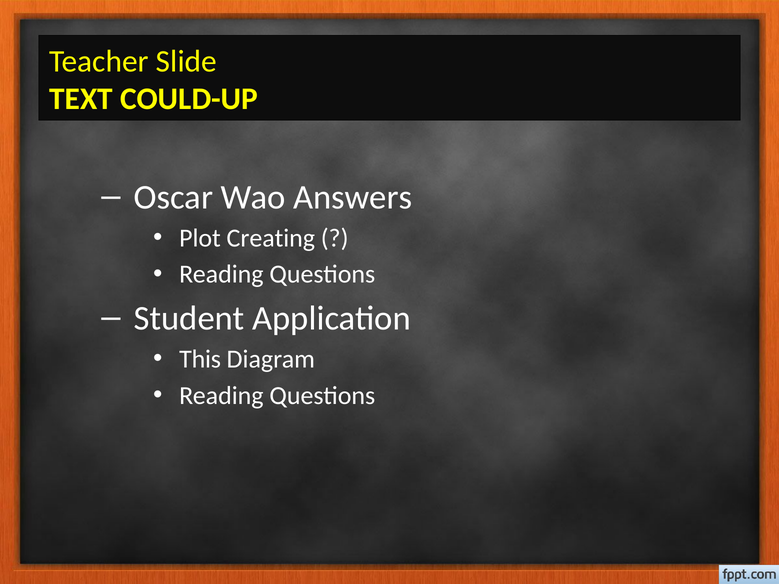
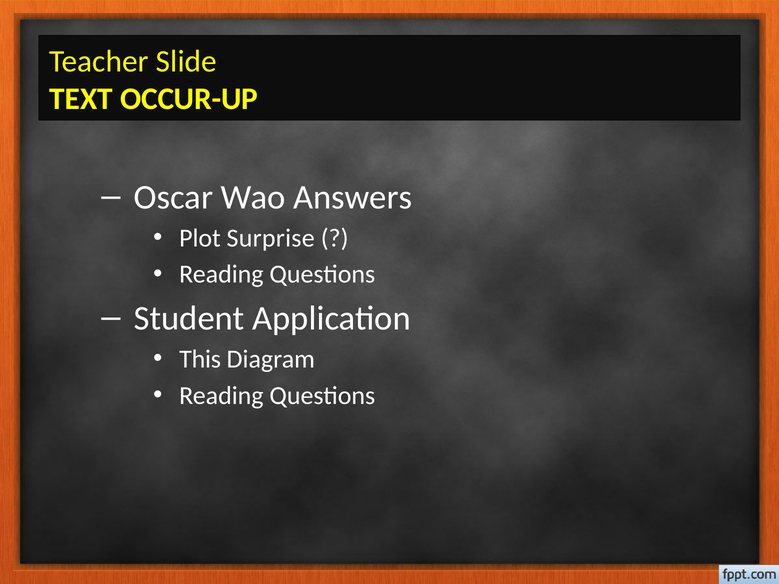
COULD-UP: COULD-UP -> OCCUR-UP
Creating: Creating -> Surprise
